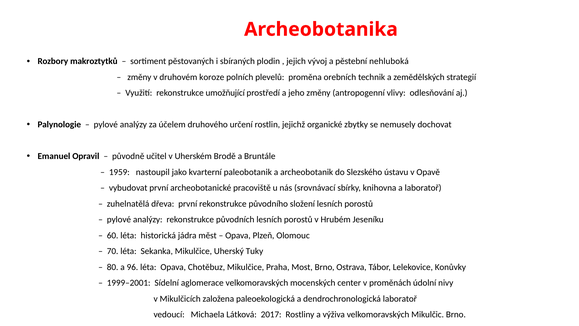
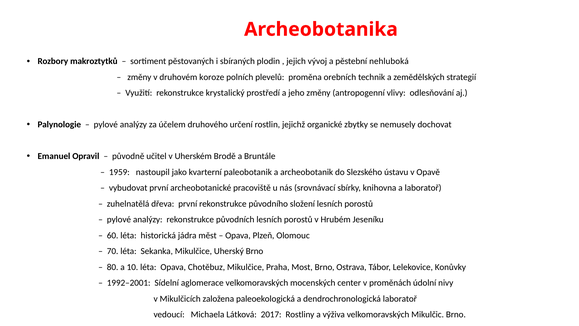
umožňující: umožňující -> krystalický
Uherský Tuky: Tuky -> Brno
96: 96 -> 10
1999–2001: 1999–2001 -> 1992–2001
